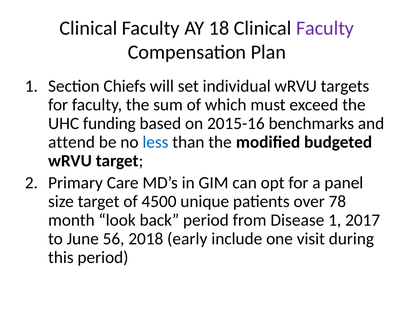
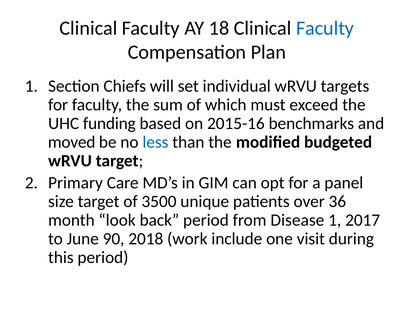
Faculty at (325, 28) colour: purple -> blue
attend: attend -> moved
4500: 4500 -> 3500
78: 78 -> 36
56: 56 -> 90
early: early -> work
